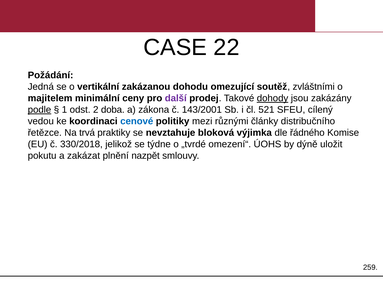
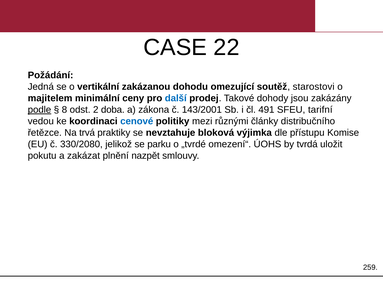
zvláštními: zvláštními -> starostovi
další colour: purple -> blue
dohody underline: present -> none
1: 1 -> 8
521: 521 -> 491
cílený: cílený -> tarifní
řádného: řádného -> přístupu
330/2018: 330/2018 -> 330/2080
týdne: týdne -> parku
dýně: dýně -> tvrdá
